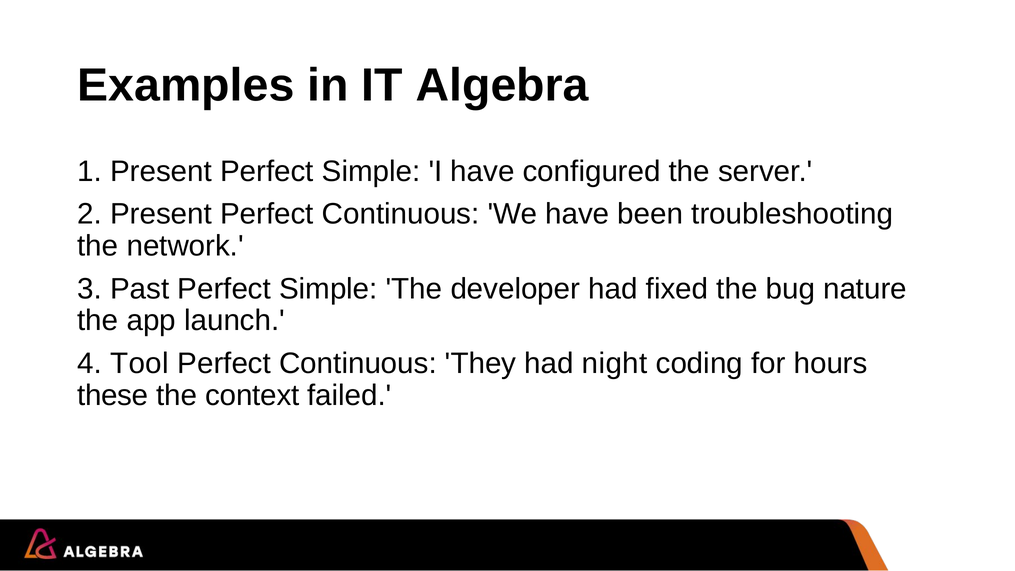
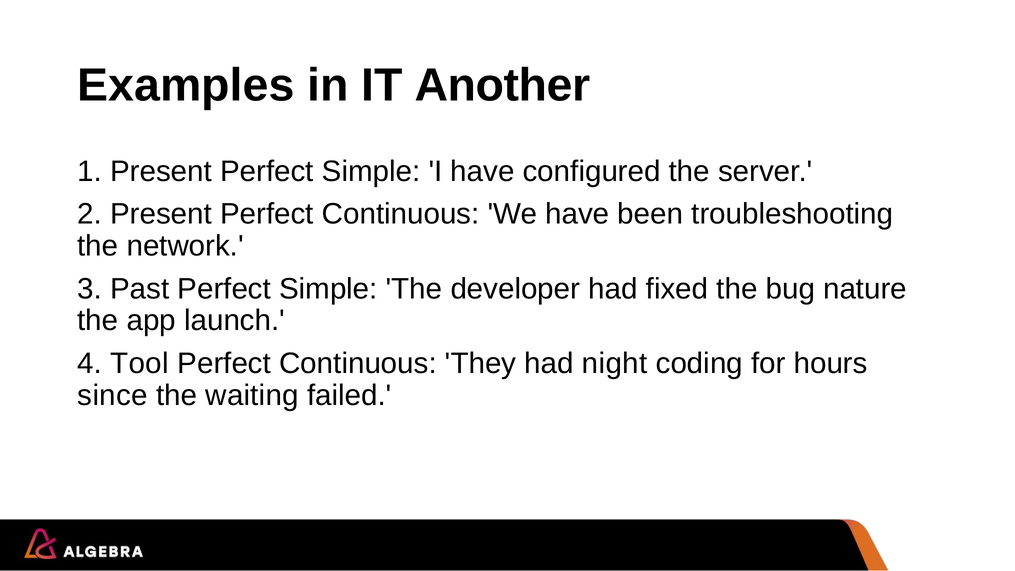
Algebra: Algebra -> Another
these: these -> since
context: context -> waiting
